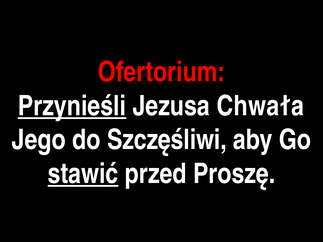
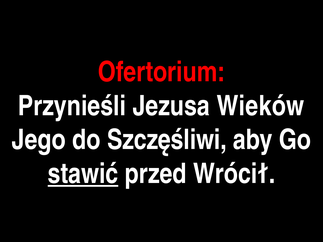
Przynieśli underline: present -> none
Chwała: Chwała -> Wieków
Proszę: Proszę -> Wrócił
